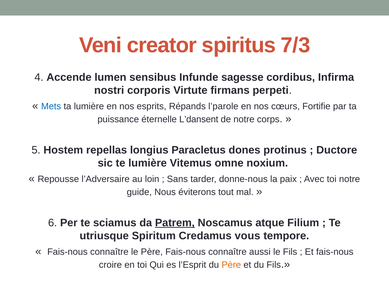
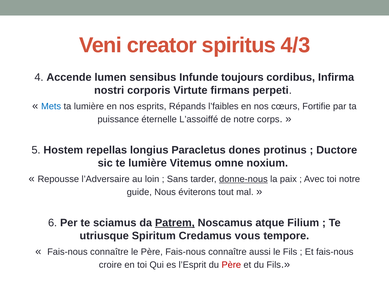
7/3: 7/3 -> 4/3
sagesse: sagesse -> toujours
l’parole: l’parole -> l’faibles
L’dansent: L’dansent -> L’assoiffé
donne-nous underline: none -> present
Père at (231, 265) colour: orange -> red
